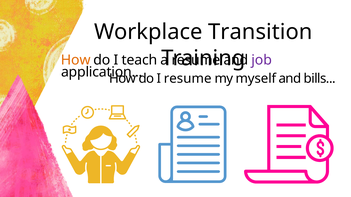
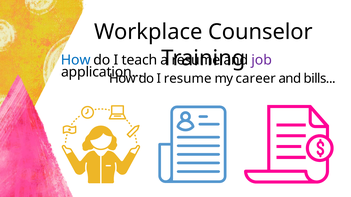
Transition: Transition -> Counselor
How at (76, 60) colour: orange -> blue
myself: myself -> career
